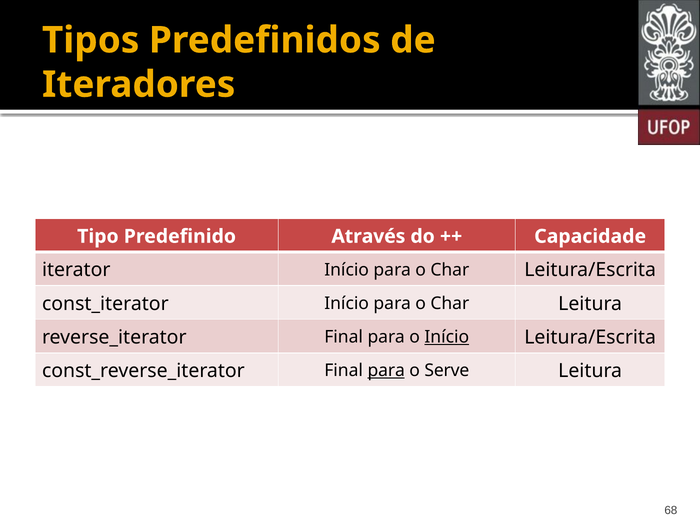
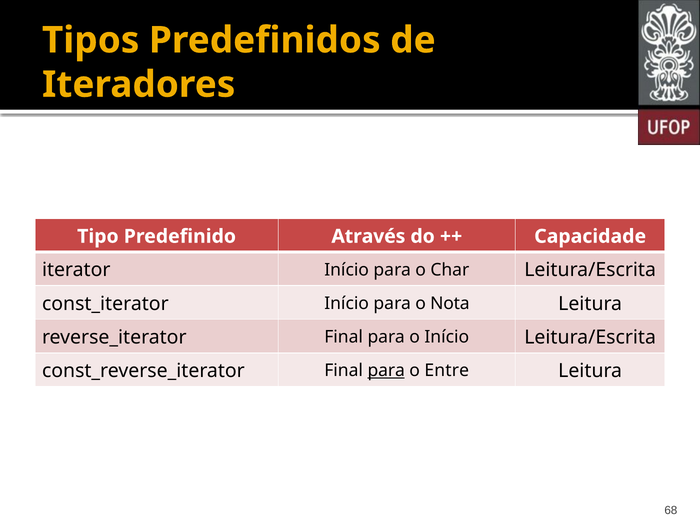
Char at (450, 303): Char -> Nota
Início at (447, 337) underline: present -> none
Serve: Serve -> Entre
